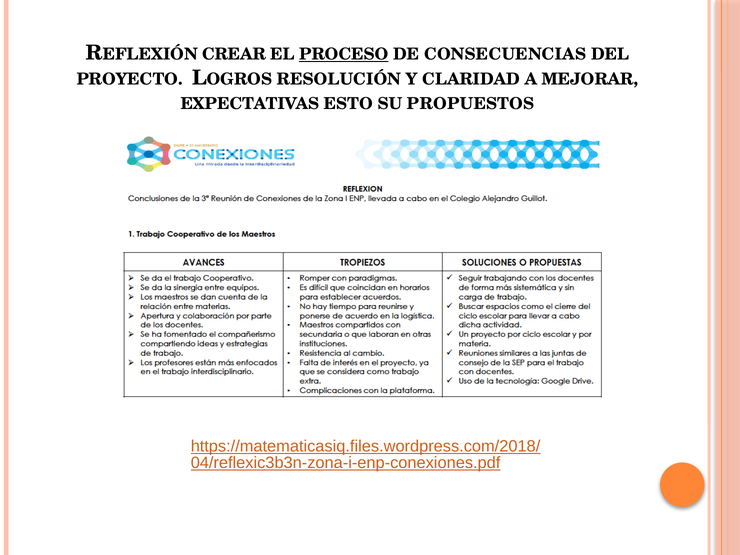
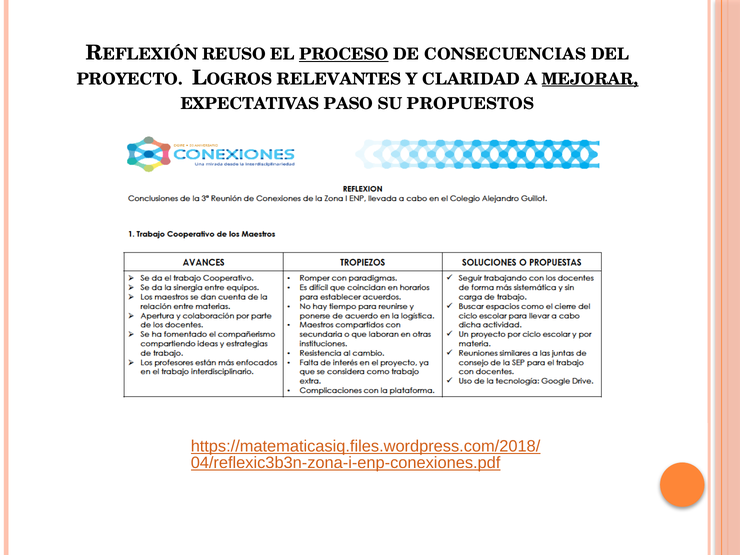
CREAR: CREAR -> REUSO
RESOLUCIÓN: RESOLUCIÓN -> RELEVANTES
MEJORAR underline: none -> present
ESTO: ESTO -> PASO
